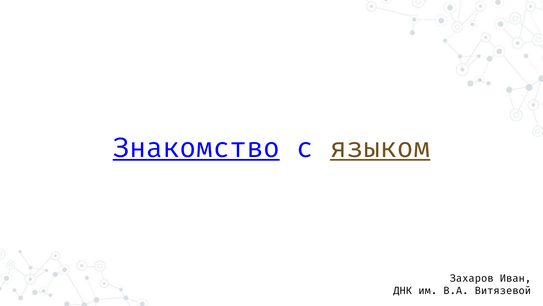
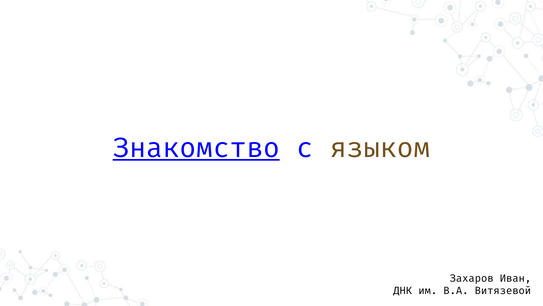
языком underline: present -> none
